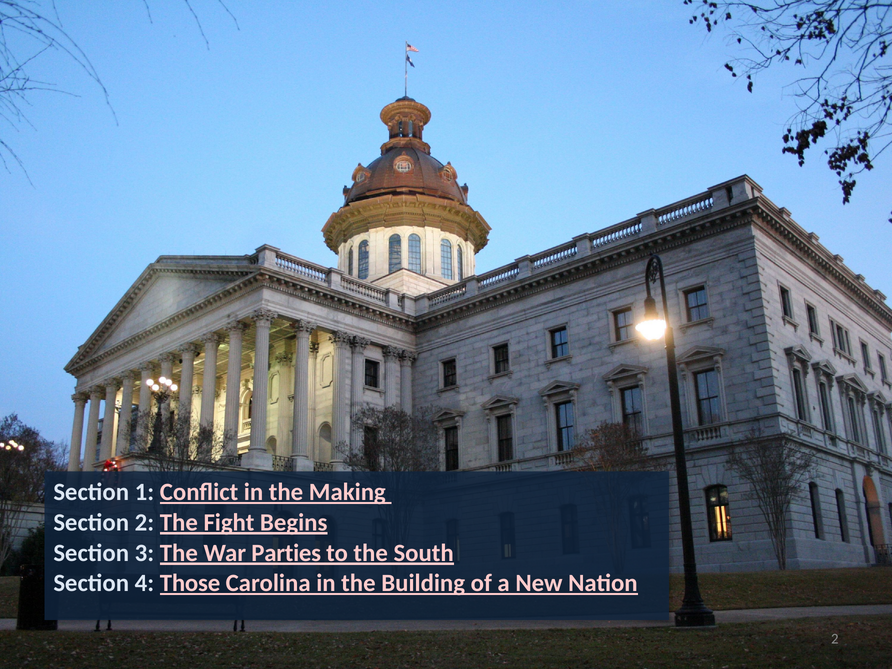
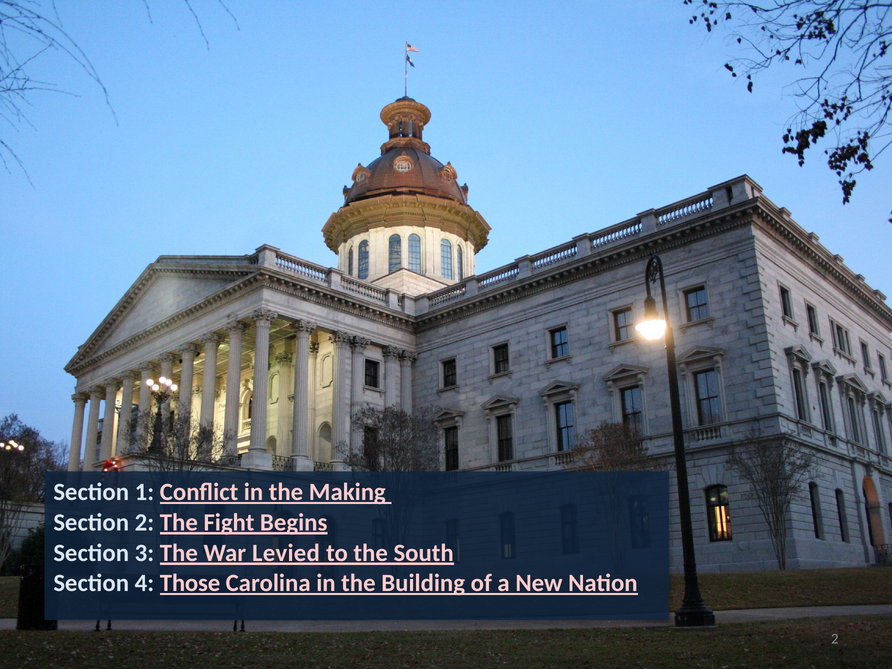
Parties: Parties -> Levied
